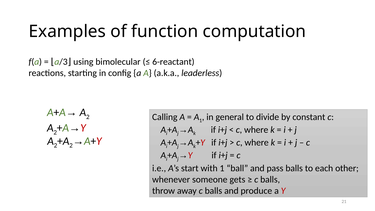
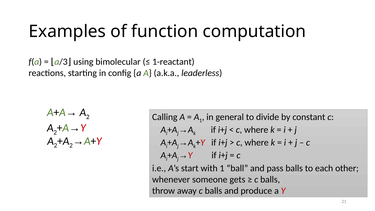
6-reactant: 6-reactant -> 1-reactant
